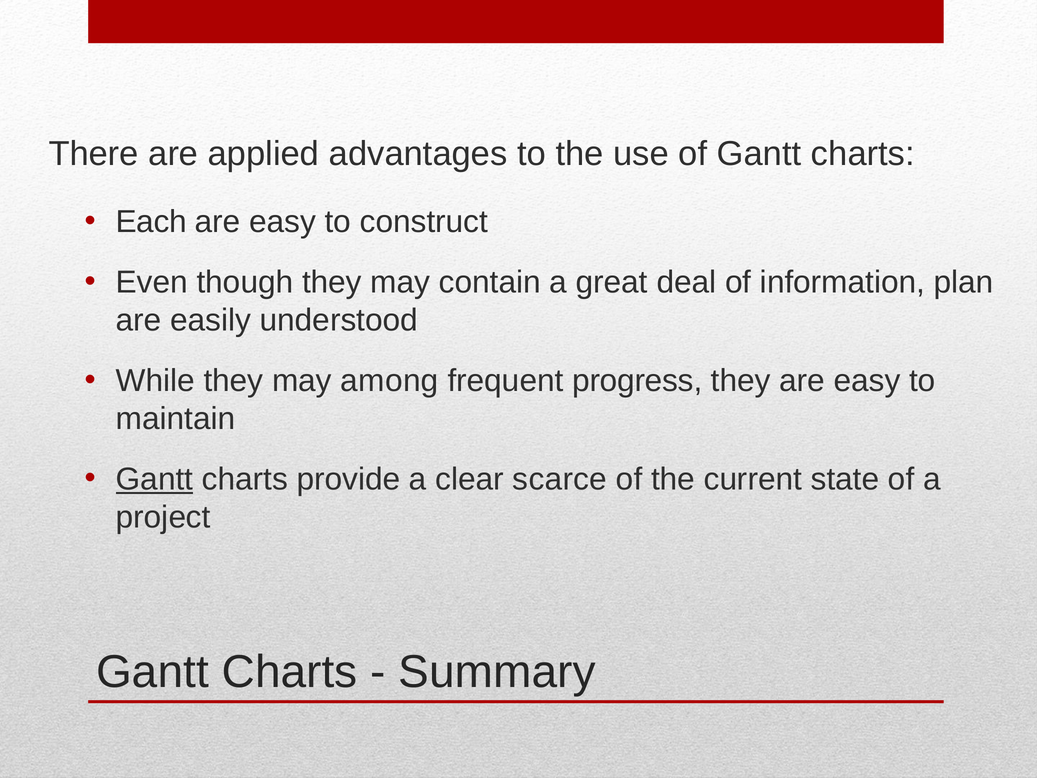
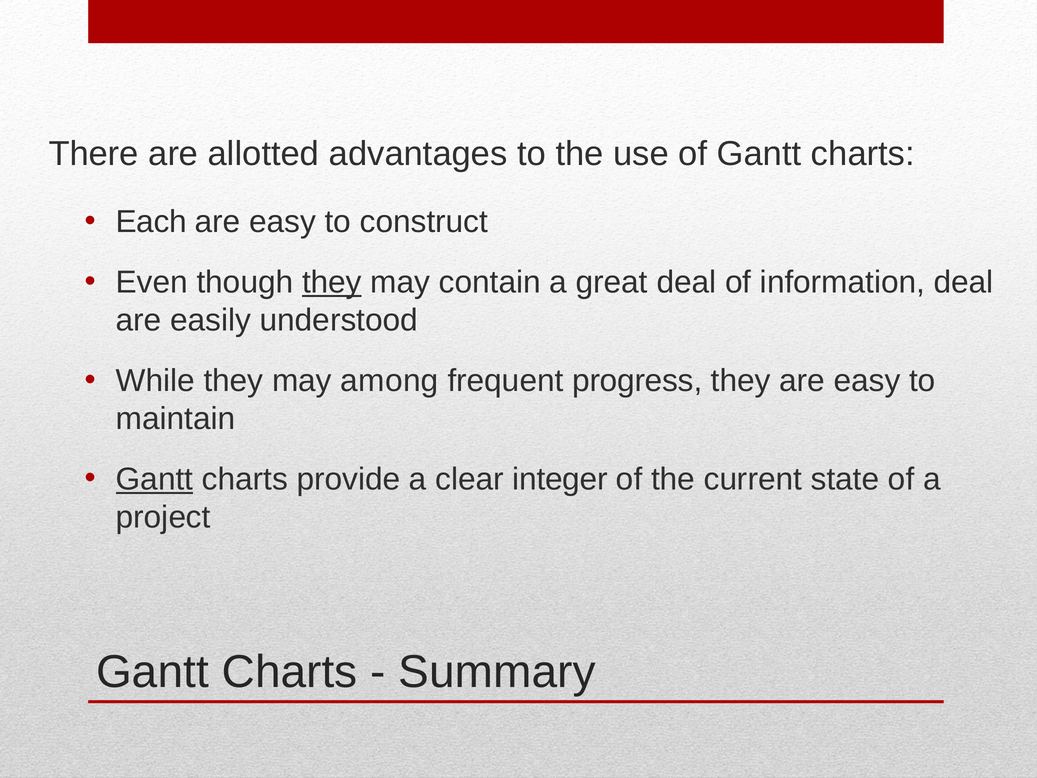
applied: applied -> allotted
they at (332, 282) underline: none -> present
information plan: plan -> deal
scarce: scarce -> integer
